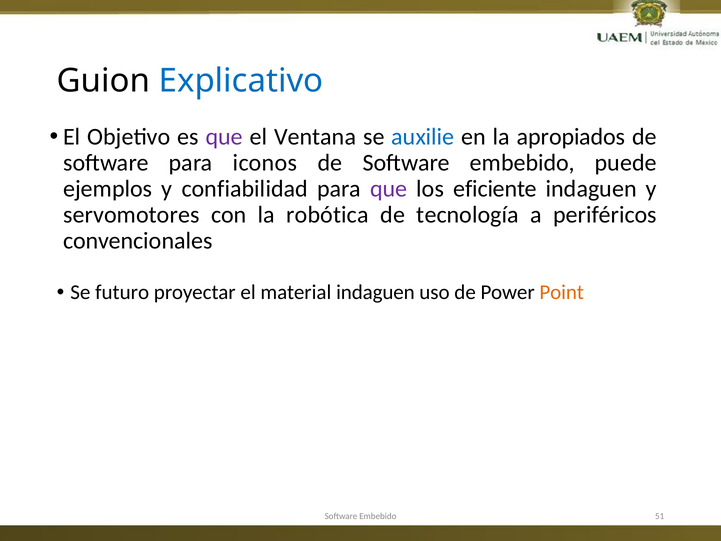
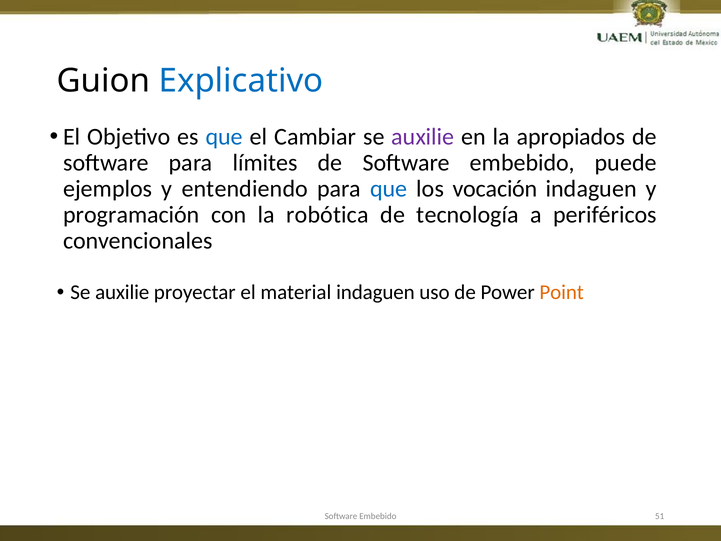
que at (224, 137) colour: purple -> blue
Ventana: Ventana -> Cambiar
auxilie at (423, 137) colour: blue -> purple
iconos: iconos -> límites
confiabilidad: confiabilidad -> entendiendo
que at (389, 189) colour: purple -> blue
eficiente: eficiente -> vocación
servomotores: servomotores -> programación
futuro at (122, 292): futuro -> auxilie
